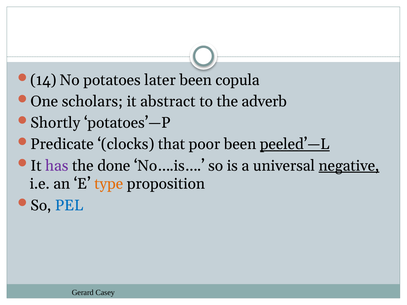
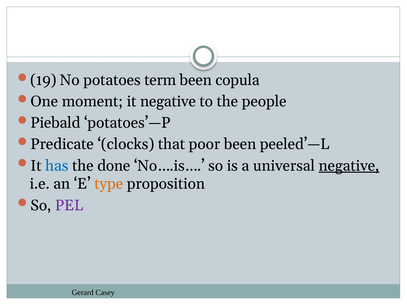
14: 14 -> 19
later: later -> term
scholars: scholars -> moment
it abstract: abstract -> negative
adverb: adverb -> people
Shortly: Shortly -> Piebald
peeled’—L underline: present -> none
has colour: purple -> blue
PEL colour: blue -> purple
